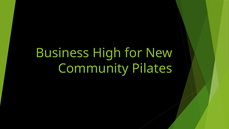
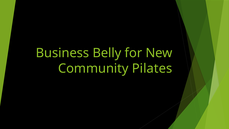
High: High -> Belly
